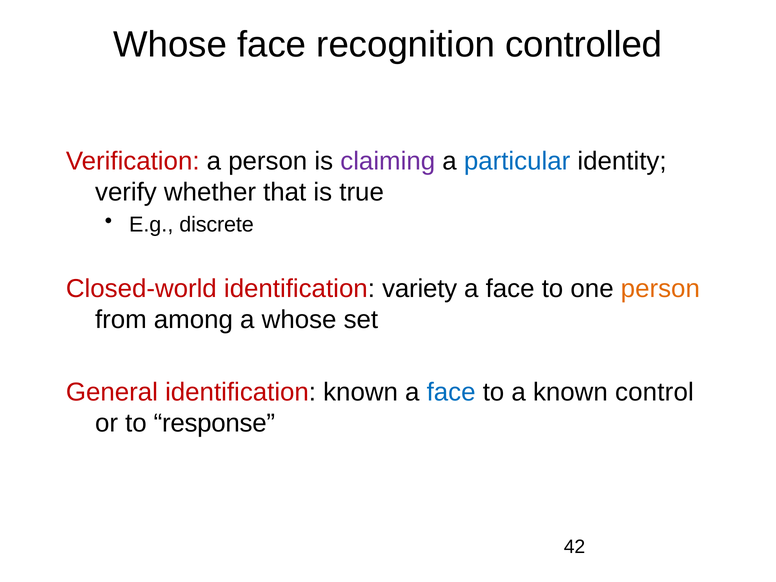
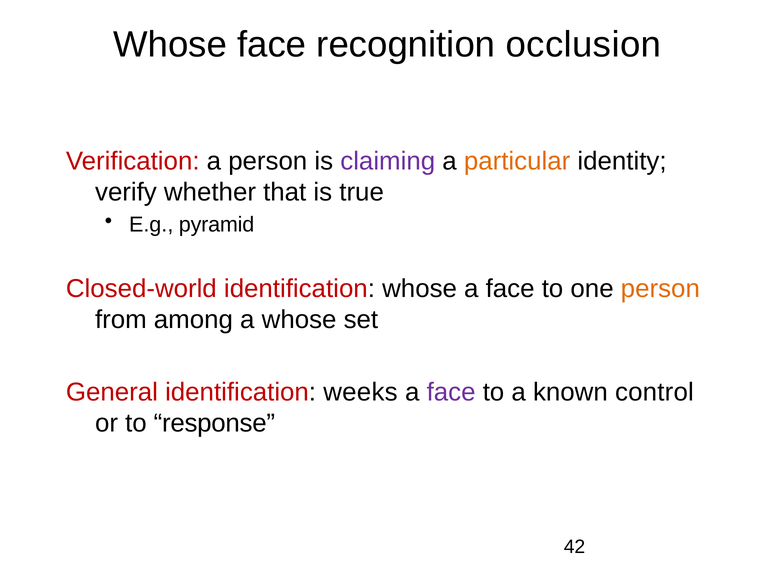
controlled: controlled -> occlusion
particular colour: blue -> orange
discrete: discrete -> pyramid
identification variety: variety -> whose
identification known: known -> weeks
face at (451, 392) colour: blue -> purple
